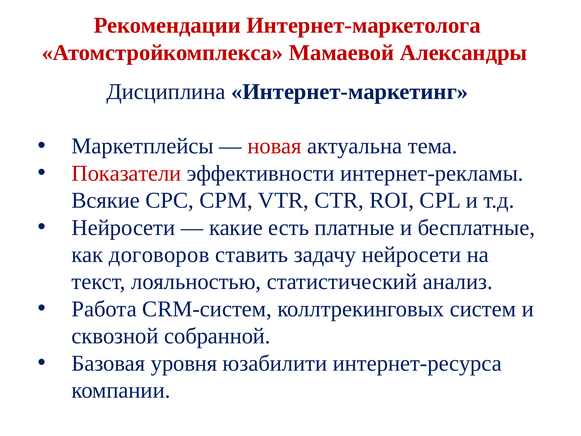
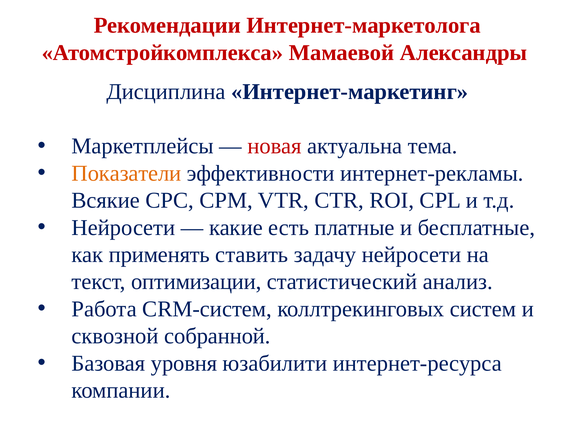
Показатели colour: red -> orange
договоров: договоров -> применять
лояльностью: лояльностью -> оптимизации
